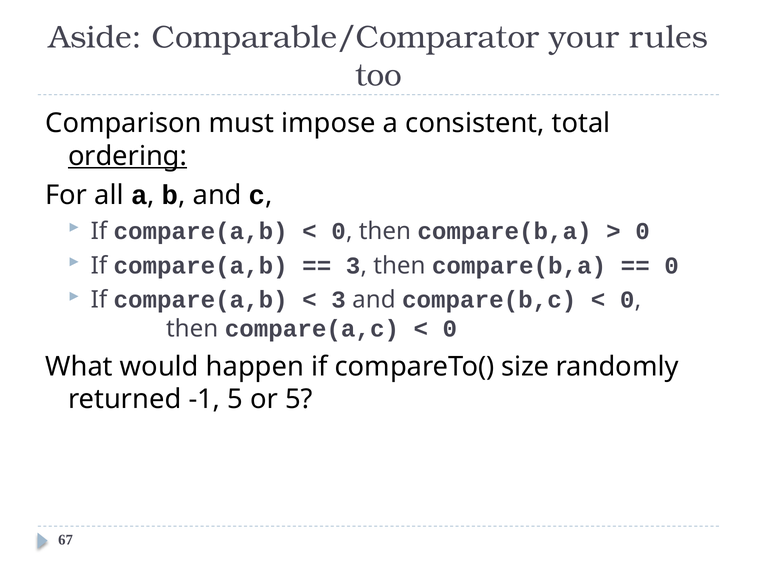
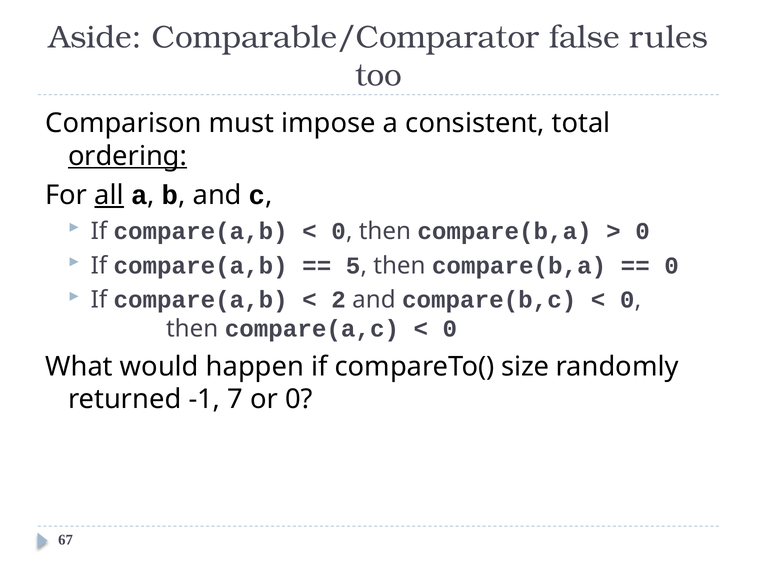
your: your -> false
all underline: none -> present
3 at (353, 265): 3 -> 5
3 at (339, 300): 3 -> 2
-1 5: 5 -> 7
or 5: 5 -> 0
